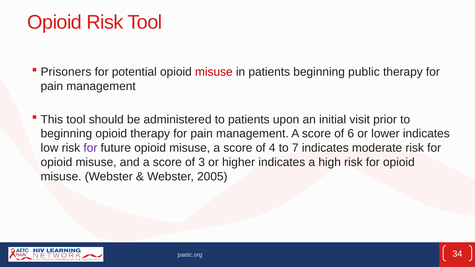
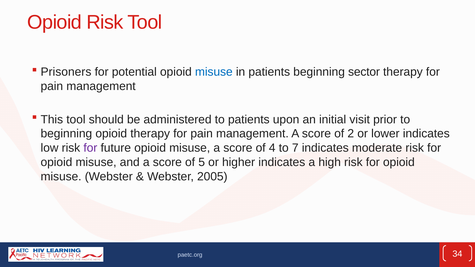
misuse at (214, 72) colour: red -> blue
public: public -> sector
6: 6 -> 2
3: 3 -> 5
